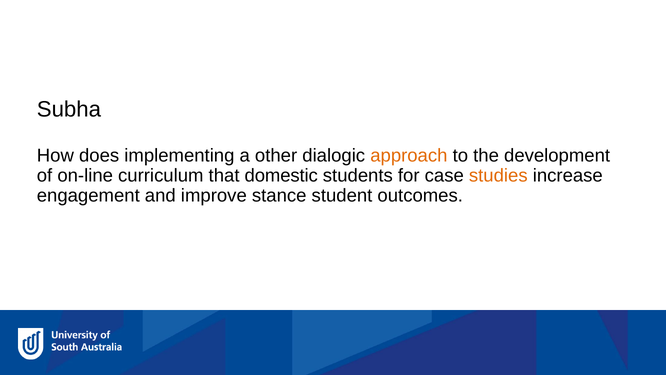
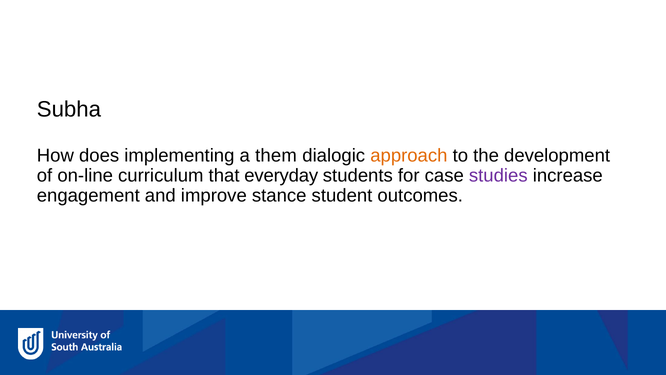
other: other -> them
domestic: domestic -> everyday
studies colour: orange -> purple
